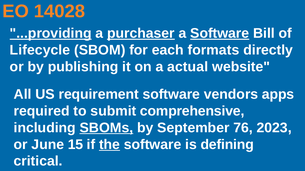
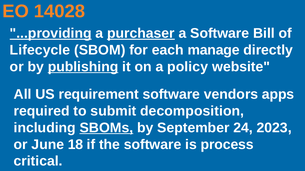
Software at (220, 33) underline: present -> none
formats: formats -> manage
publishing underline: none -> present
actual: actual -> policy
comprehensive: comprehensive -> decomposition
76: 76 -> 24
15: 15 -> 18
the underline: present -> none
defining: defining -> process
